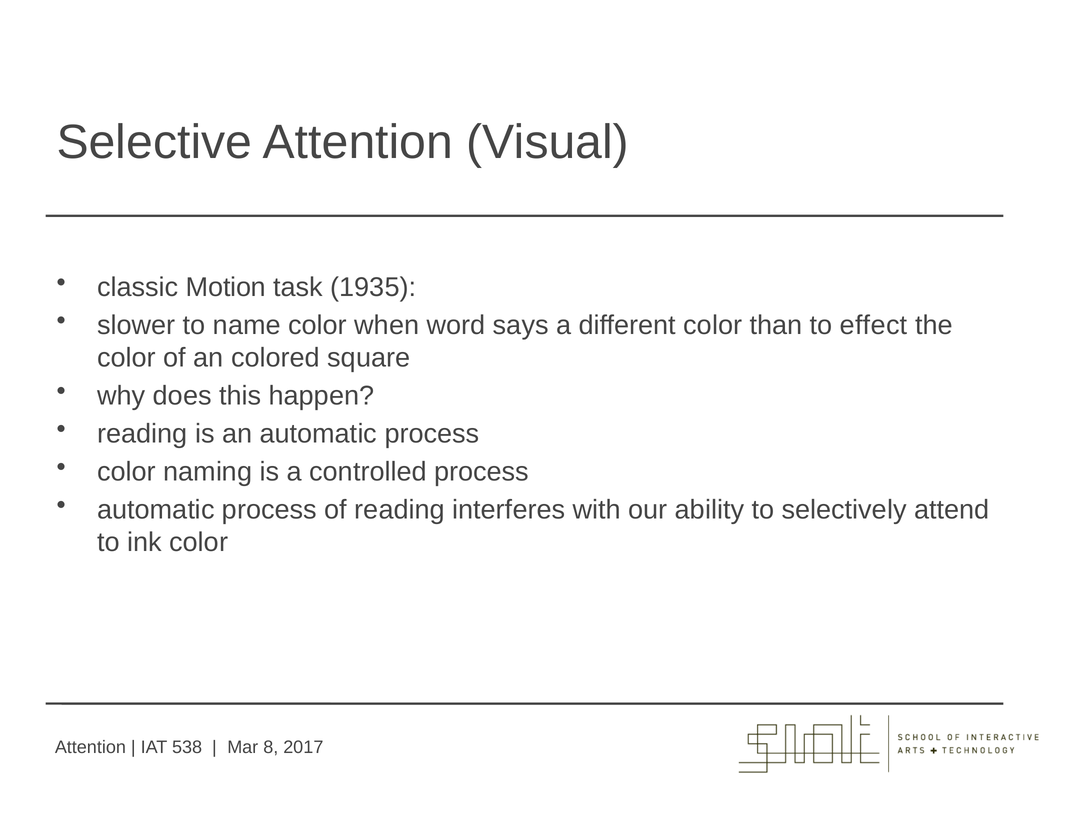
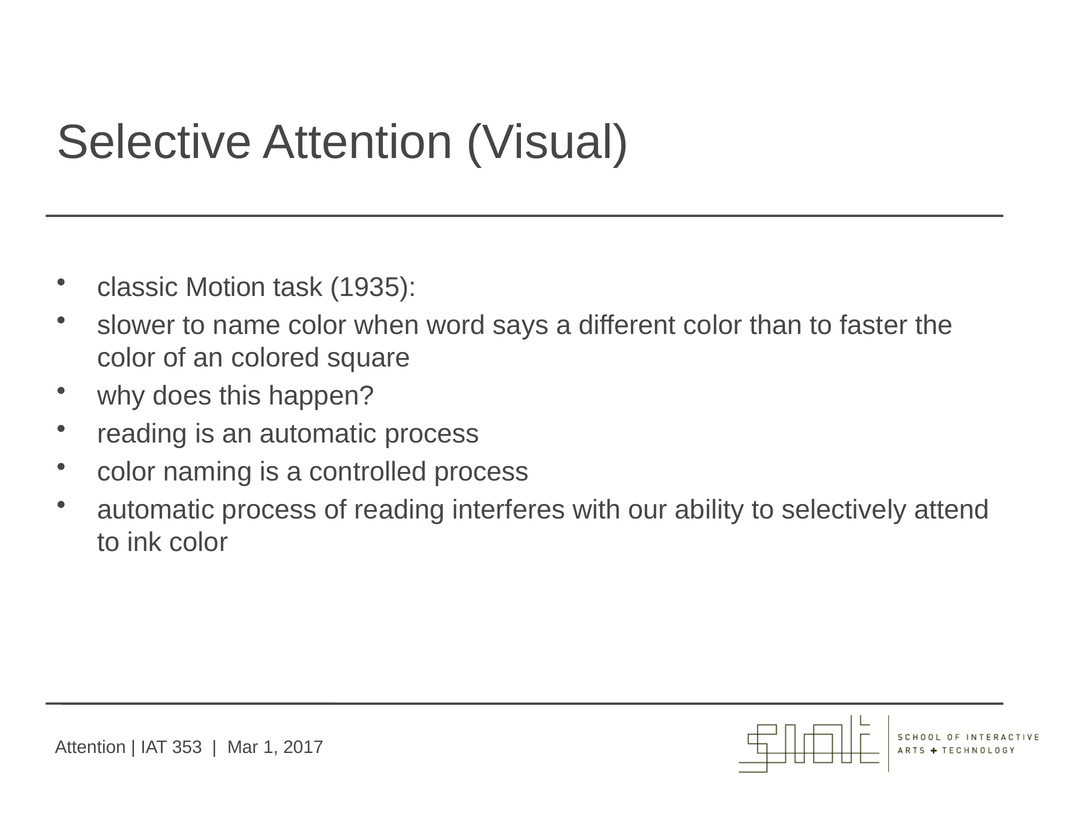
effect: effect -> faster
538: 538 -> 353
8: 8 -> 1
